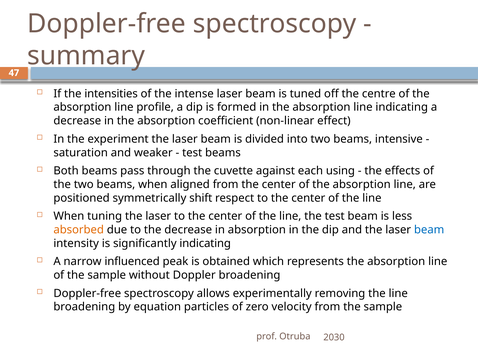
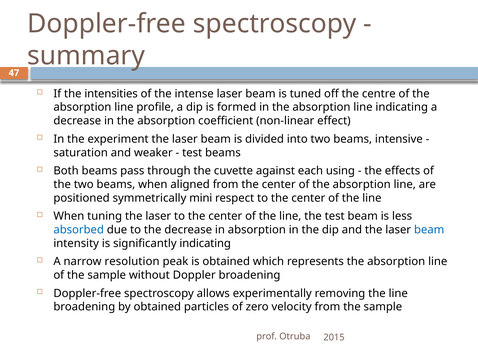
shift: shift -> mini
absorbed colour: orange -> blue
influenced: influenced -> resolution
by equation: equation -> obtained
2030: 2030 -> 2015
